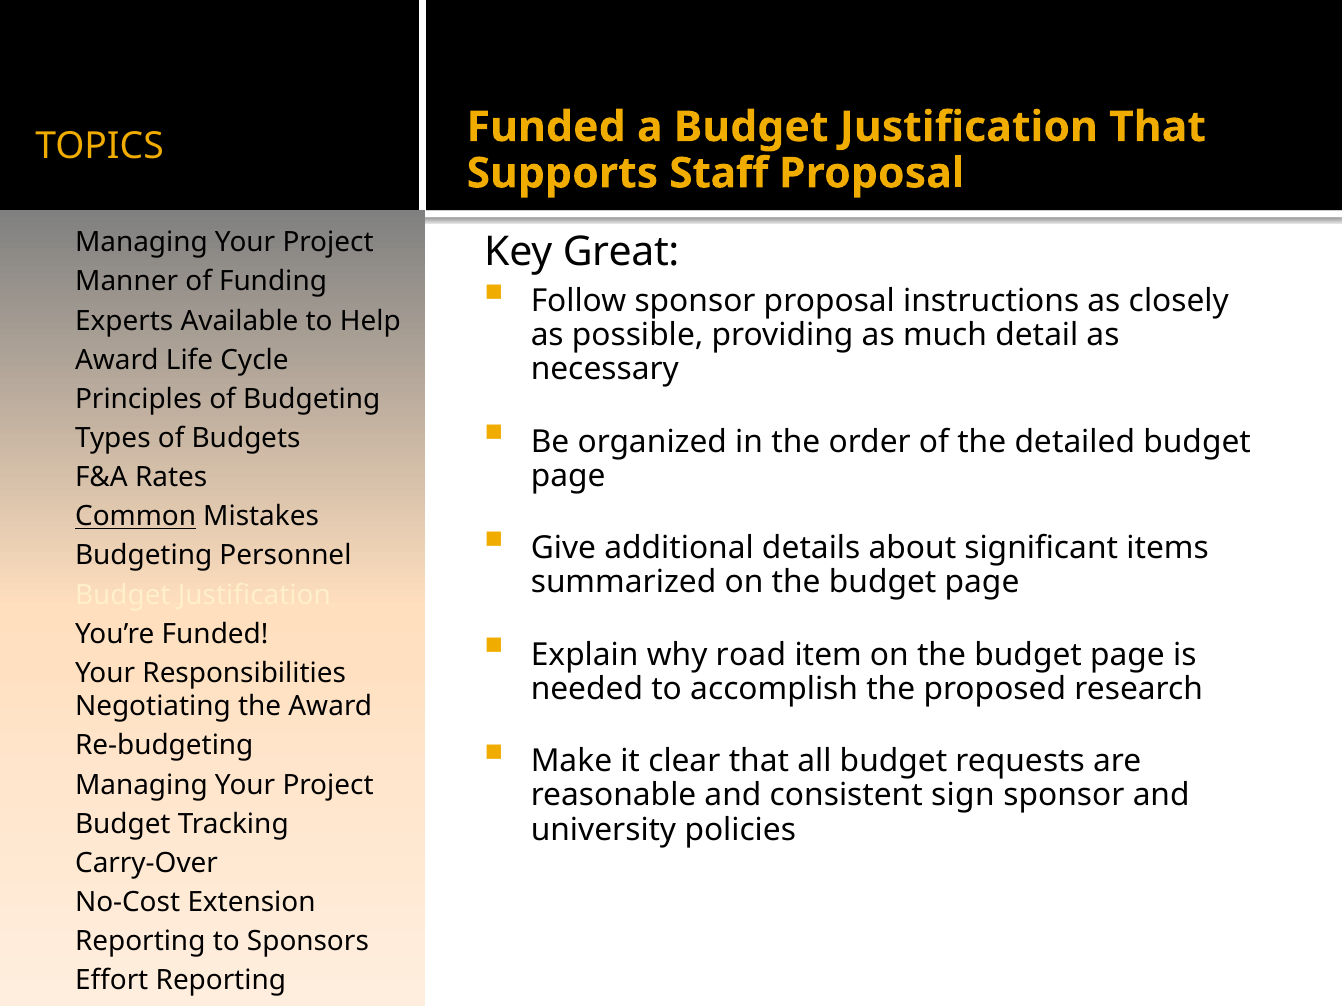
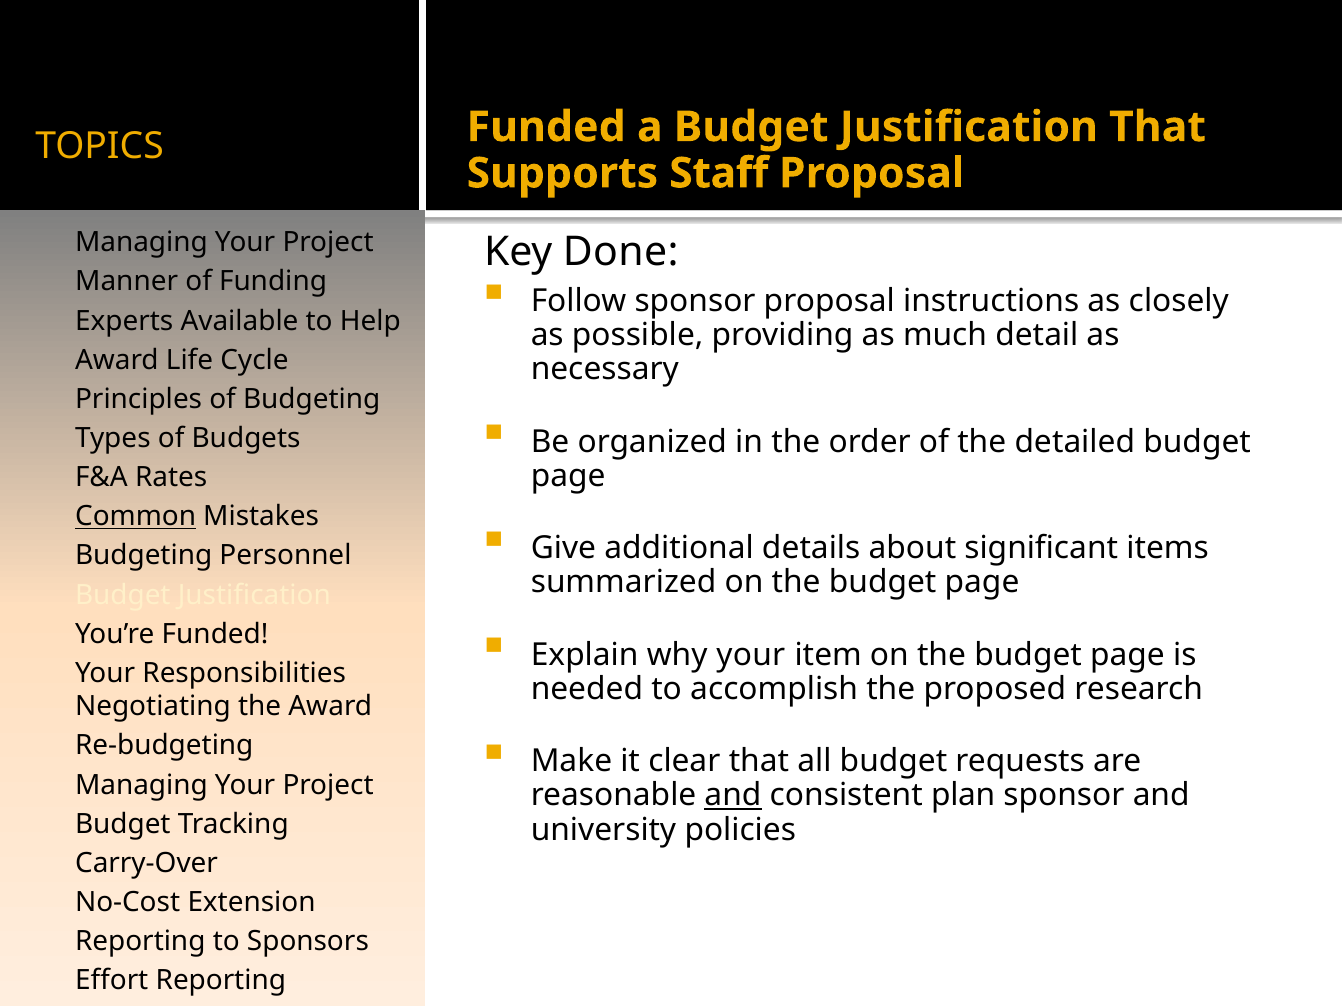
Great: Great -> Done
why road: road -> your
and at (733, 796) underline: none -> present
sign: sign -> plan
